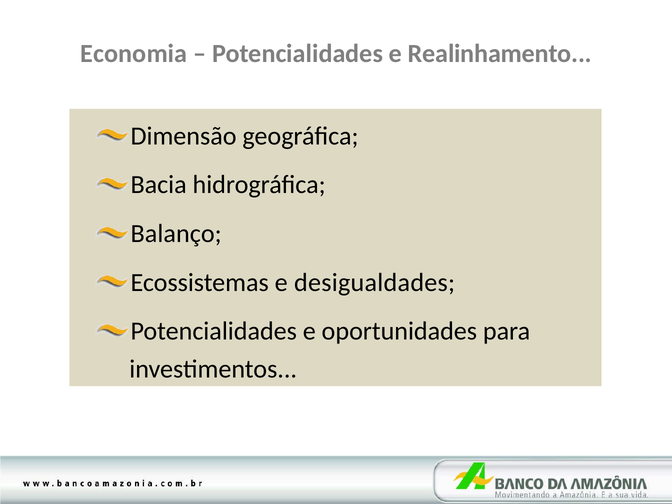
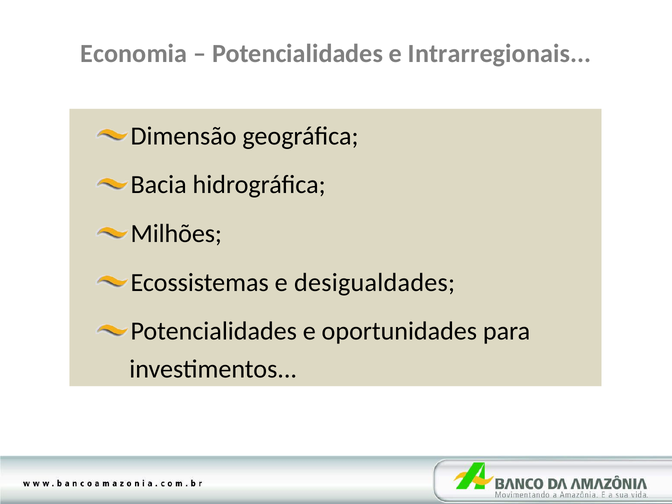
Realinhamento: Realinhamento -> Intrarregionais
Balanço: Balanço -> Milhões
